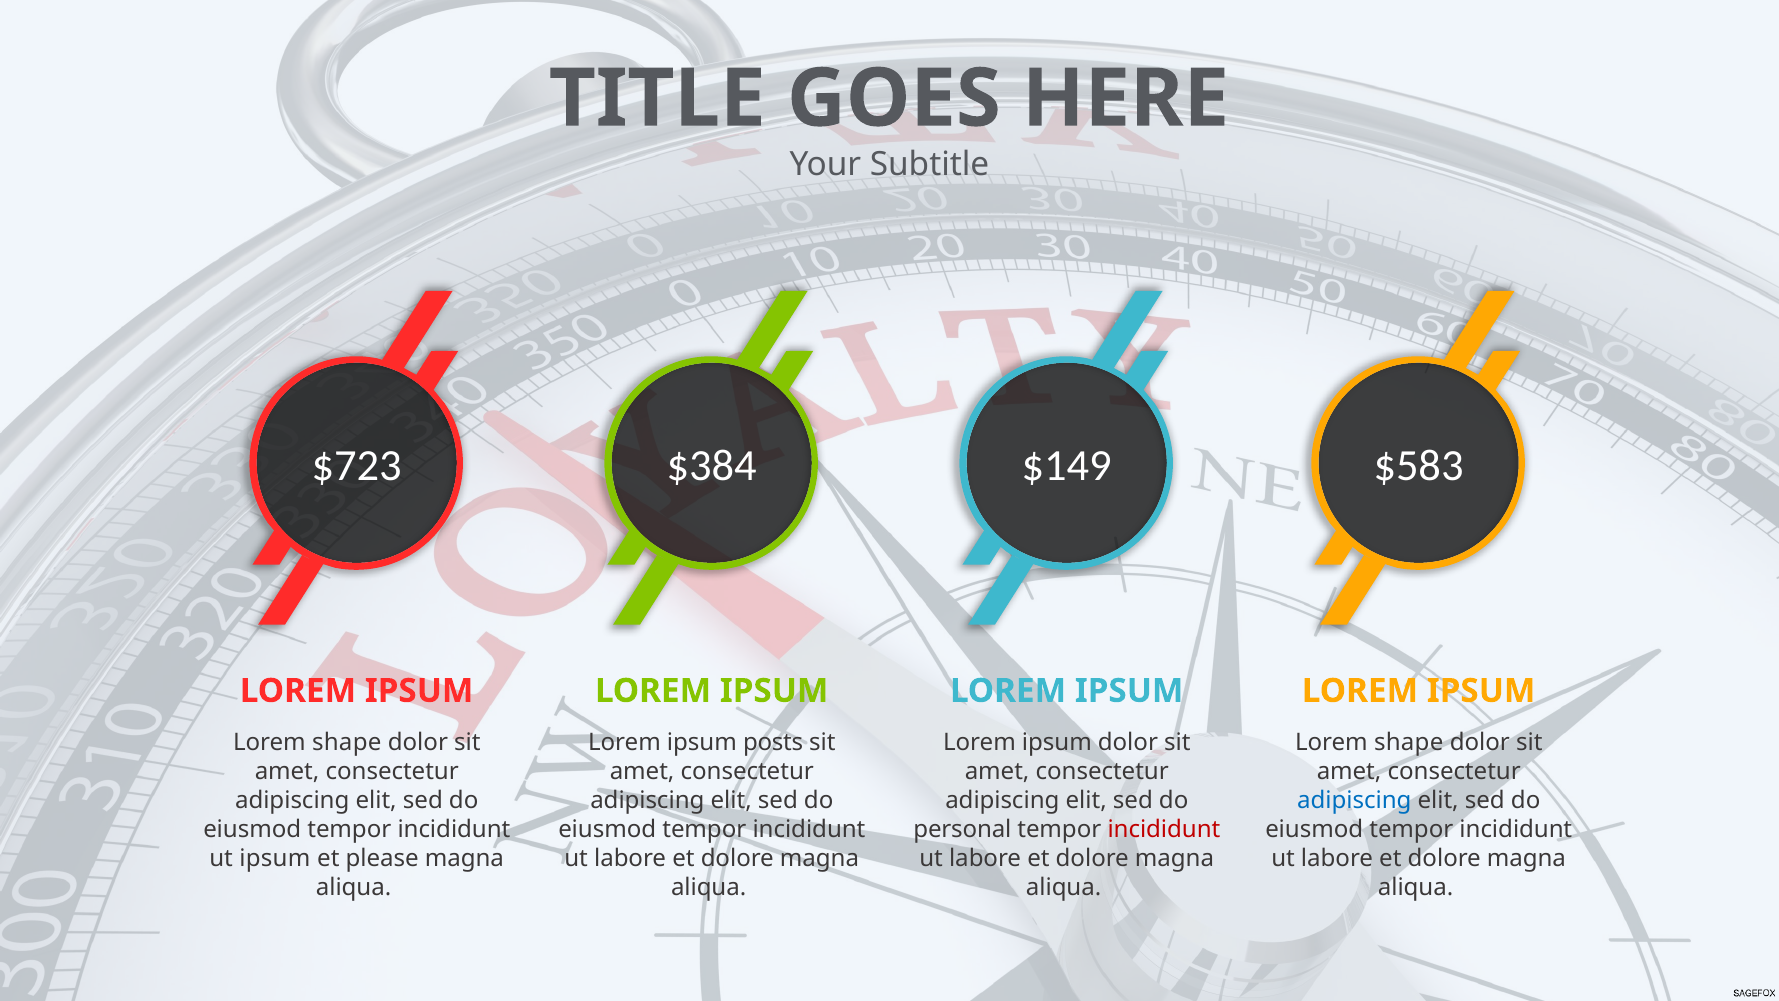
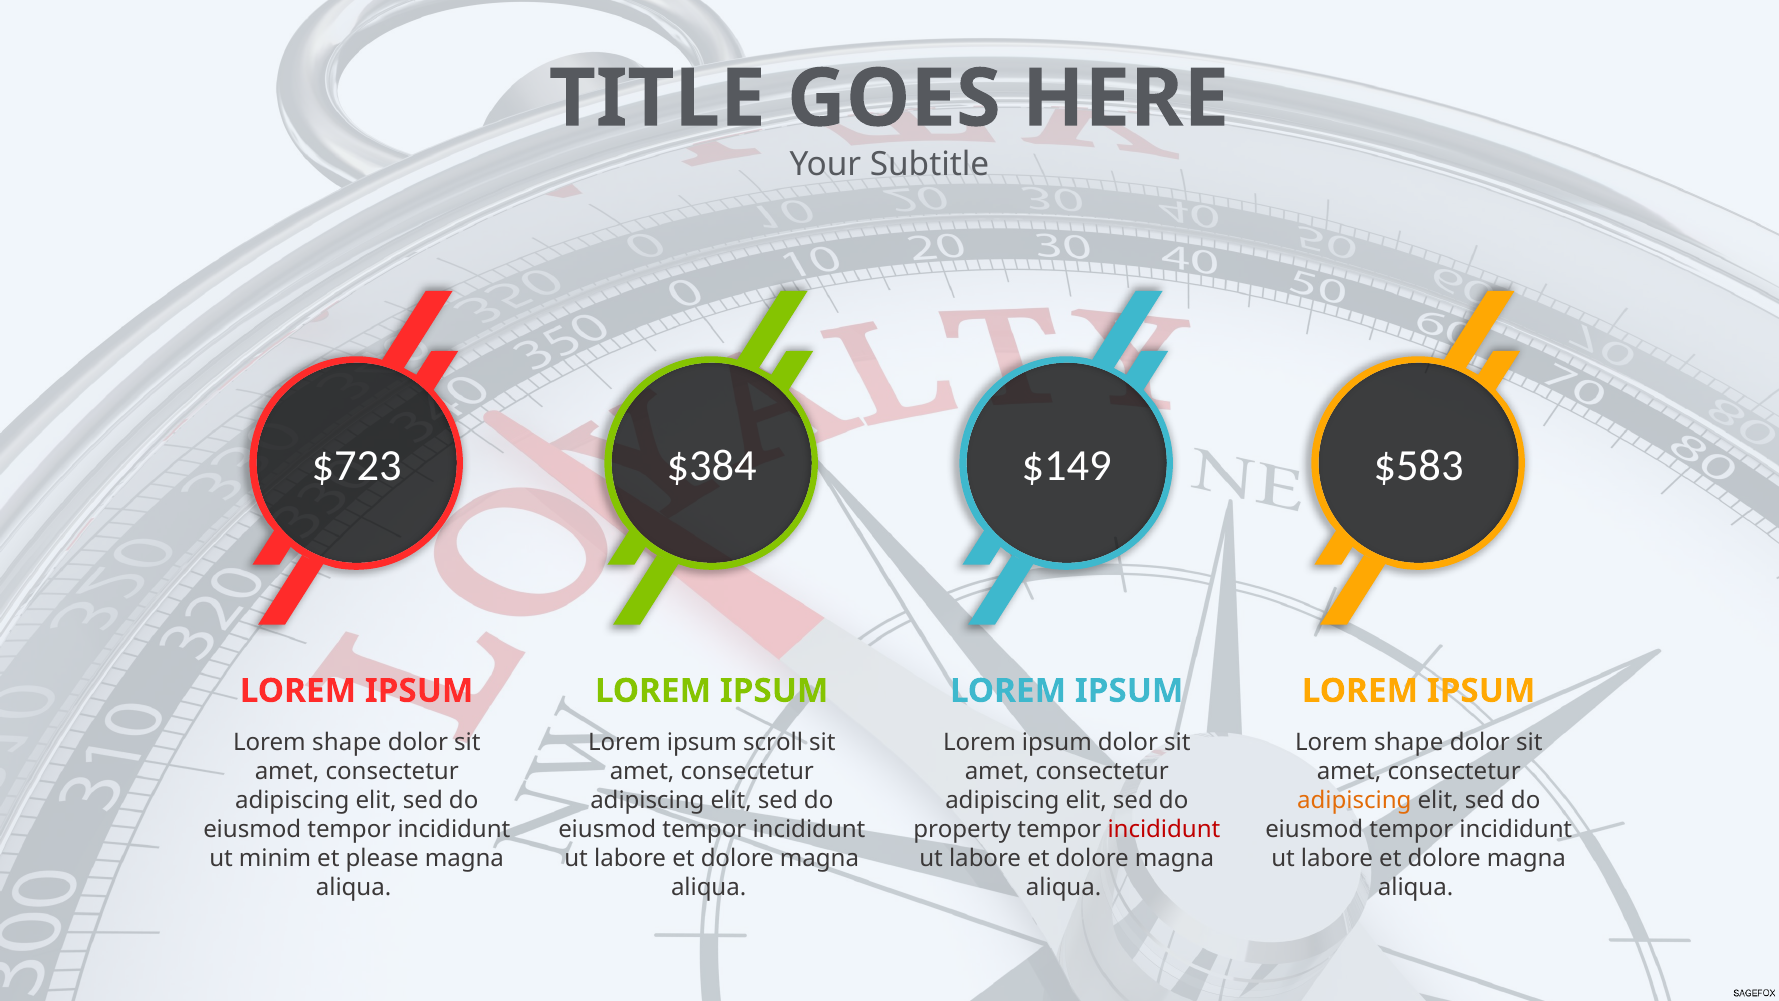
posts: posts -> scroll
adipiscing at (1354, 800) colour: blue -> orange
personal: personal -> property
ut ipsum: ipsum -> minim
